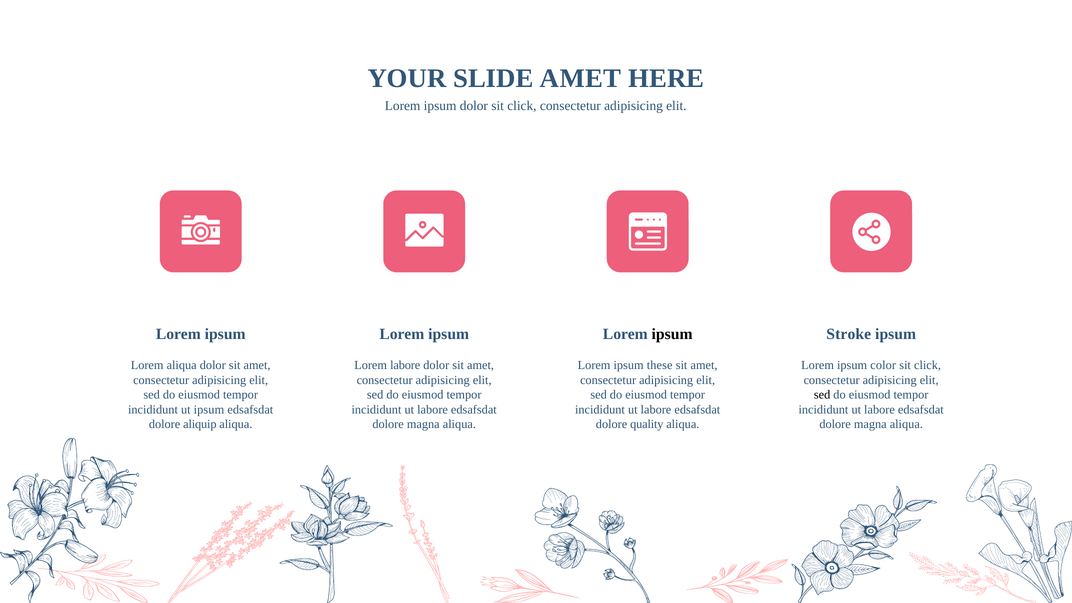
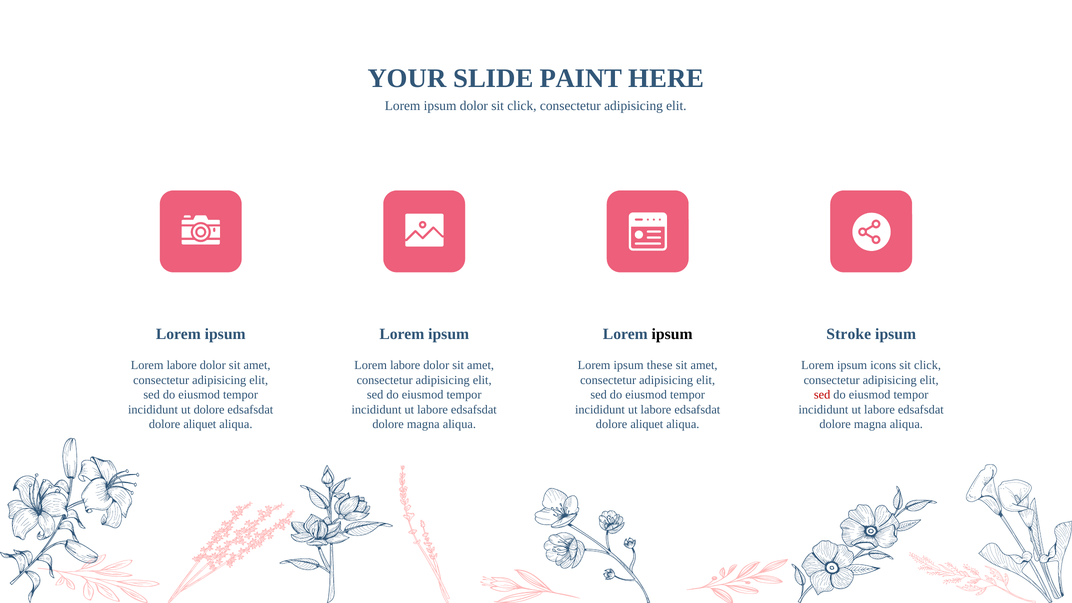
SLIDE AMET: AMET -> PAINT
aliqua at (182, 365): aliqua -> labore
color: color -> icons
sed at (822, 395) colour: black -> red
ut ipsum: ipsum -> dolore
aliquip at (200, 424): aliquip -> aliquet
quality at (647, 424): quality -> aliquet
